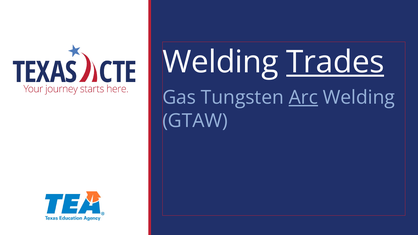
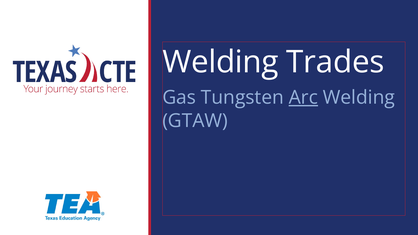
Trades underline: present -> none
